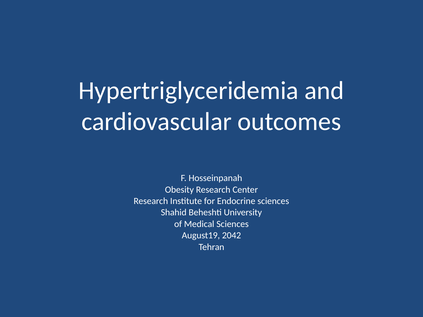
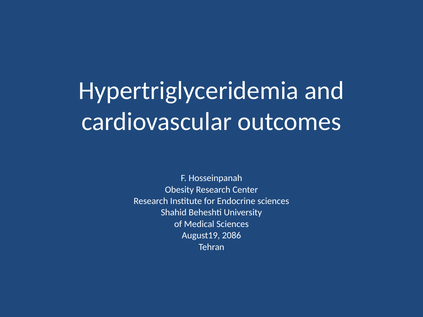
2042: 2042 -> 2086
